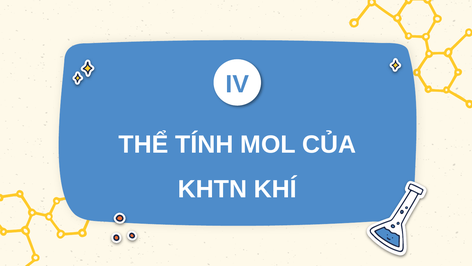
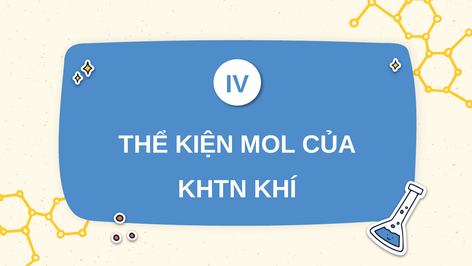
TÍNH: TÍNH -> KIỆN
